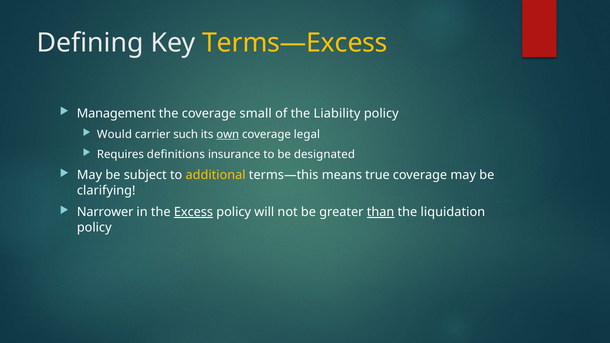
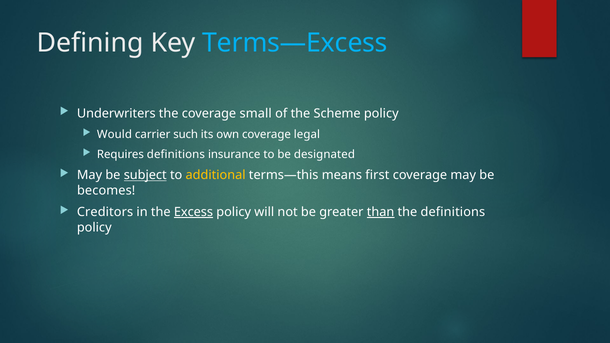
Terms—Excess colour: yellow -> light blue
Management: Management -> Underwriters
Liability: Liability -> Scheme
own underline: present -> none
subject underline: none -> present
true: true -> first
clarifying: clarifying -> becomes
Narrower: Narrower -> Creditors
the liquidation: liquidation -> definitions
